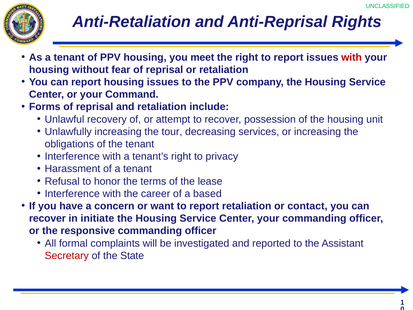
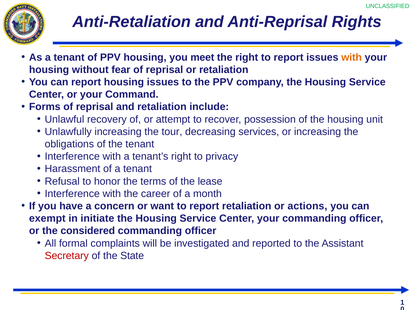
with at (352, 57) colour: red -> orange
based: based -> month
contact: contact -> actions
recover at (47, 218): recover -> exempt
responsive: responsive -> considered
